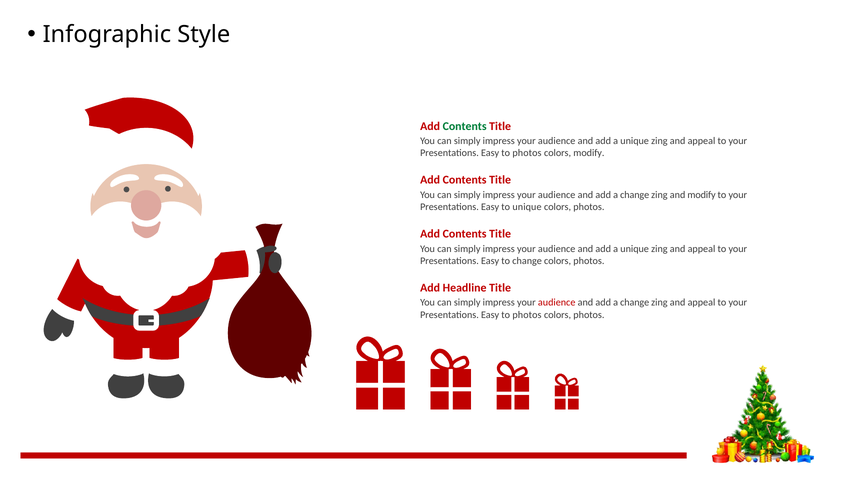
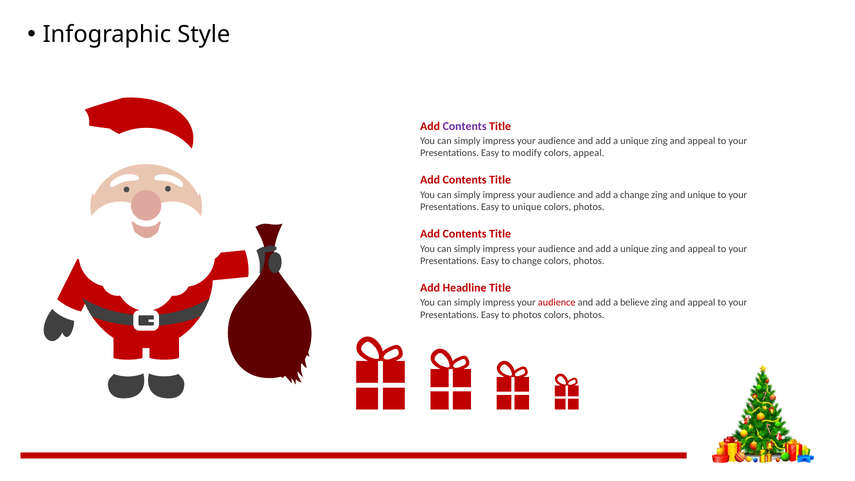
Contents at (465, 126) colour: green -> purple
photos at (527, 153): photos -> modify
colors modify: modify -> appeal
and modify: modify -> unique
change at (635, 303): change -> believe
